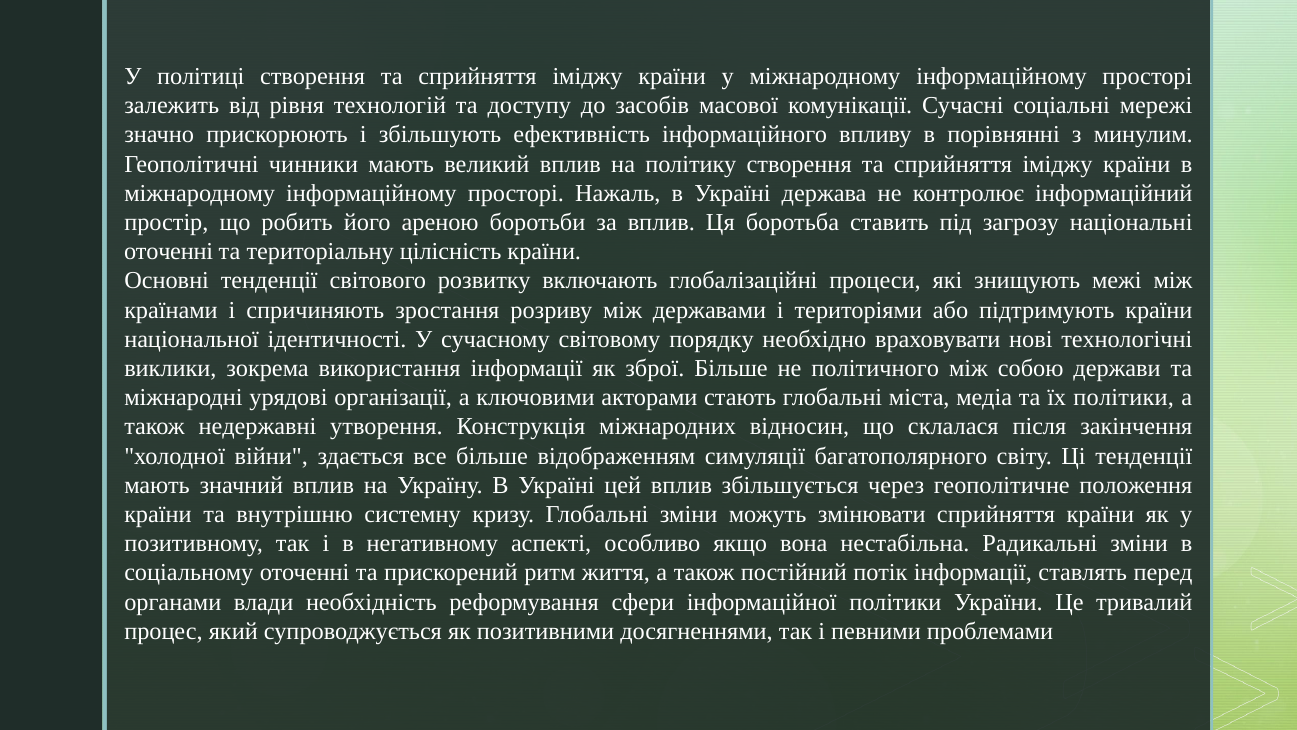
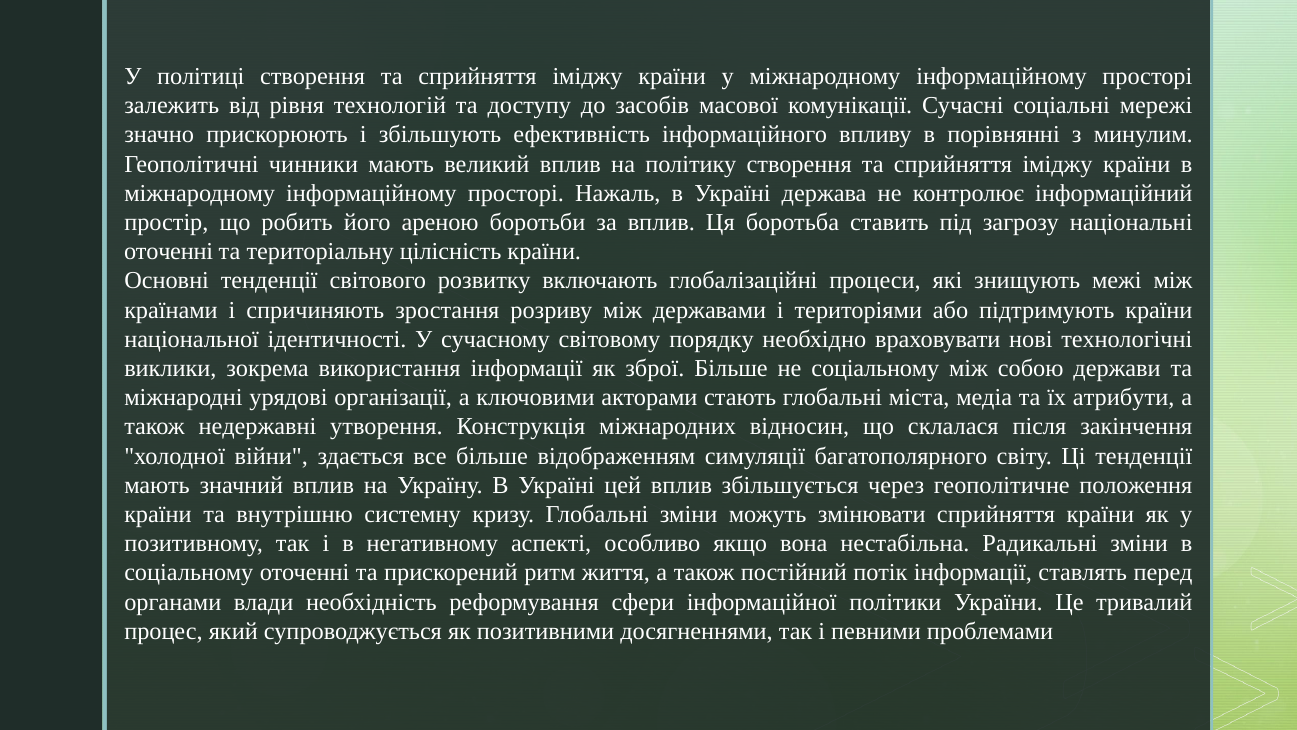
не політичного: політичного -> соціальному
їх політики: політики -> атрибути
